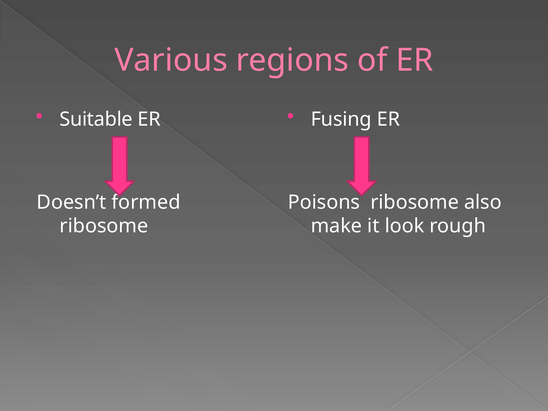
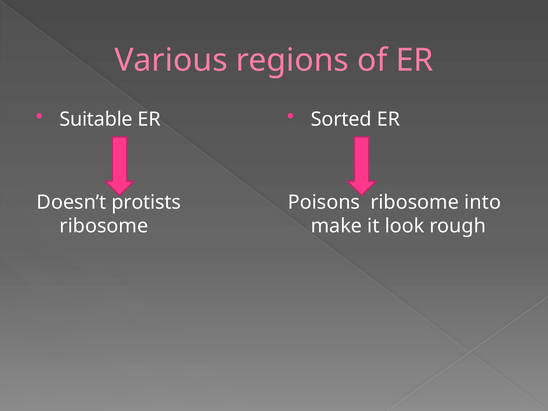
Fusing: Fusing -> Sorted
formed: formed -> protists
also: also -> into
